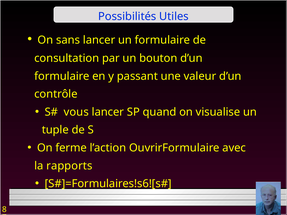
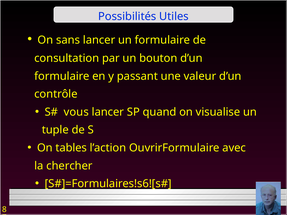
ferme: ferme -> tables
rapports: rapports -> chercher
